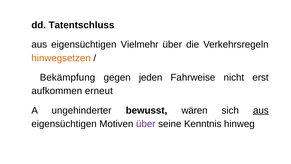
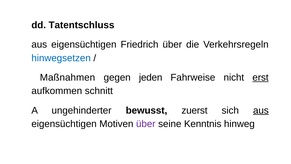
Vielmehr: Vielmehr -> Friedrich
hinwegsetzen colour: orange -> blue
Bekämpfung: Bekämpfung -> Maßnahmen
erst underline: none -> present
erneut: erneut -> schnitt
wären: wären -> zuerst
